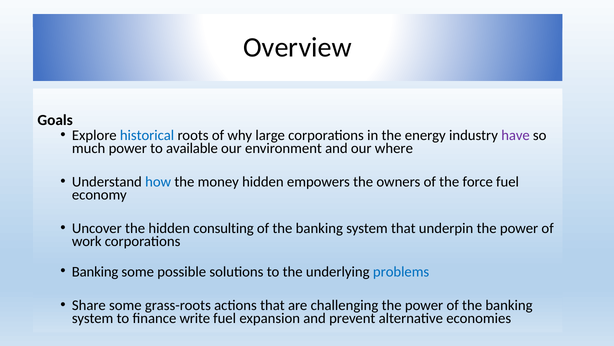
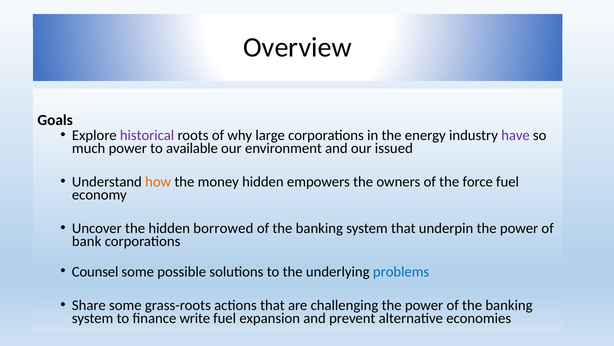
historical colour: blue -> purple
where: where -> issued
how colour: blue -> orange
consulting: consulting -> borrowed
work: work -> bank
Banking at (95, 271): Banking -> Counsel
